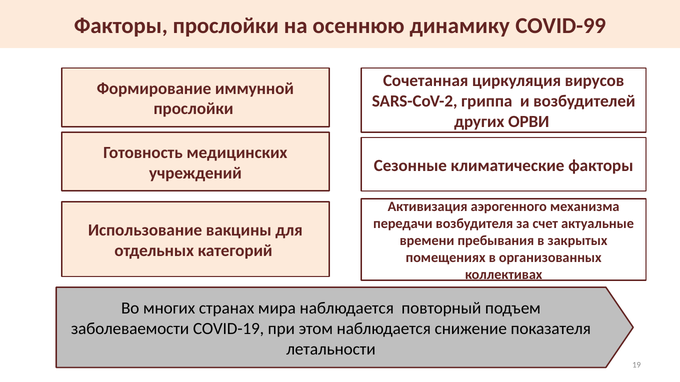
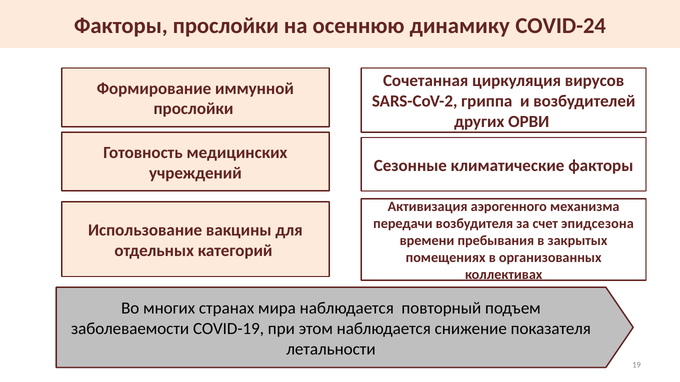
COVID-99: COVID-99 -> COVID-24
актуальные: актуальные -> эпидсезона
